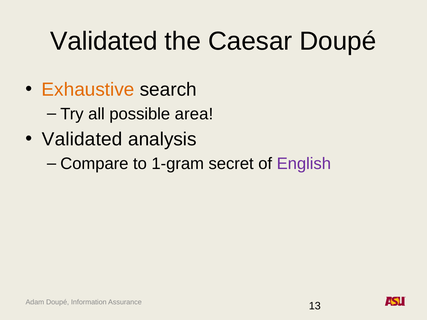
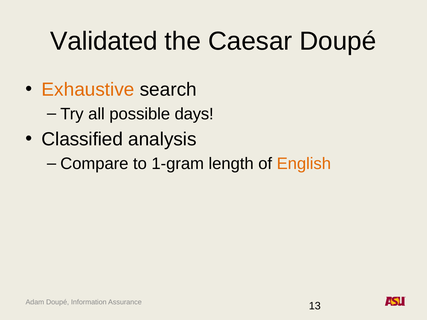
area: area -> days
Validated at (82, 139): Validated -> Classified
secret: secret -> length
English colour: purple -> orange
